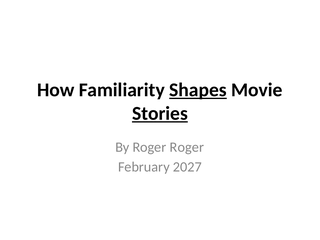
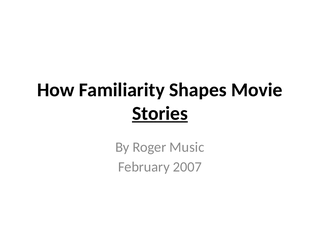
Shapes underline: present -> none
Roger Roger: Roger -> Music
2027: 2027 -> 2007
